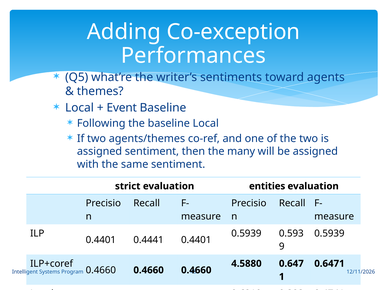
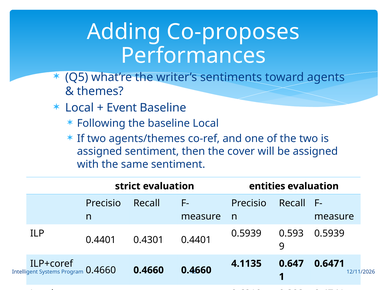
Co-exception: Co-exception -> Co-proposes
many: many -> cover
0.4441: 0.4441 -> 0.4301
4.5880: 4.5880 -> 4.1135
